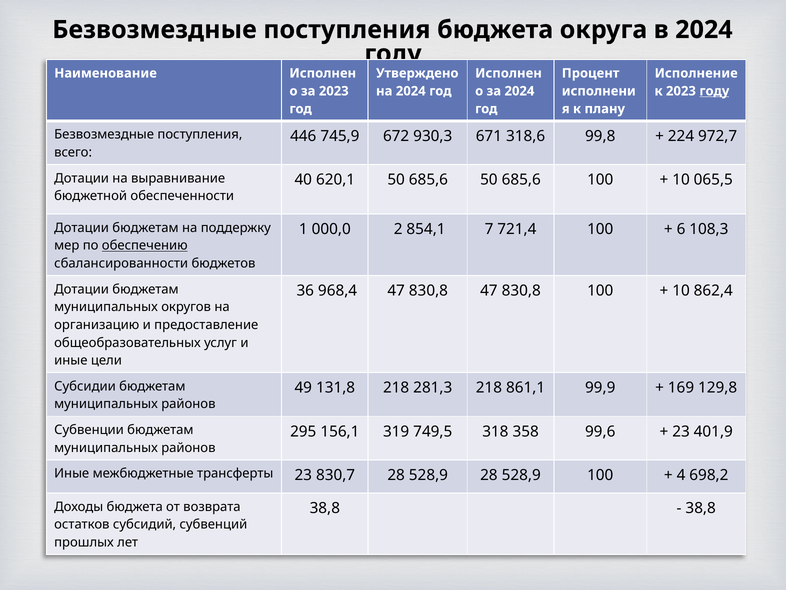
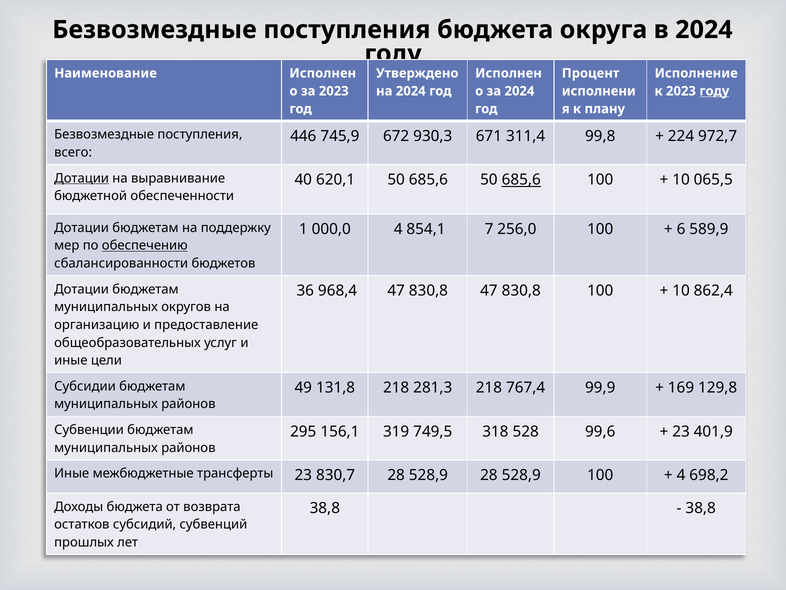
318,6: 318,6 -> 311,4
Дотации at (82, 178) underline: none -> present
685,6 at (521, 180) underline: none -> present
000,0 2: 2 -> 4
721,4: 721,4 -> 256,0
108,3: 108,3 -> 589,9
861,1: 861,1 -> 767,4
358: 358 -> 528
